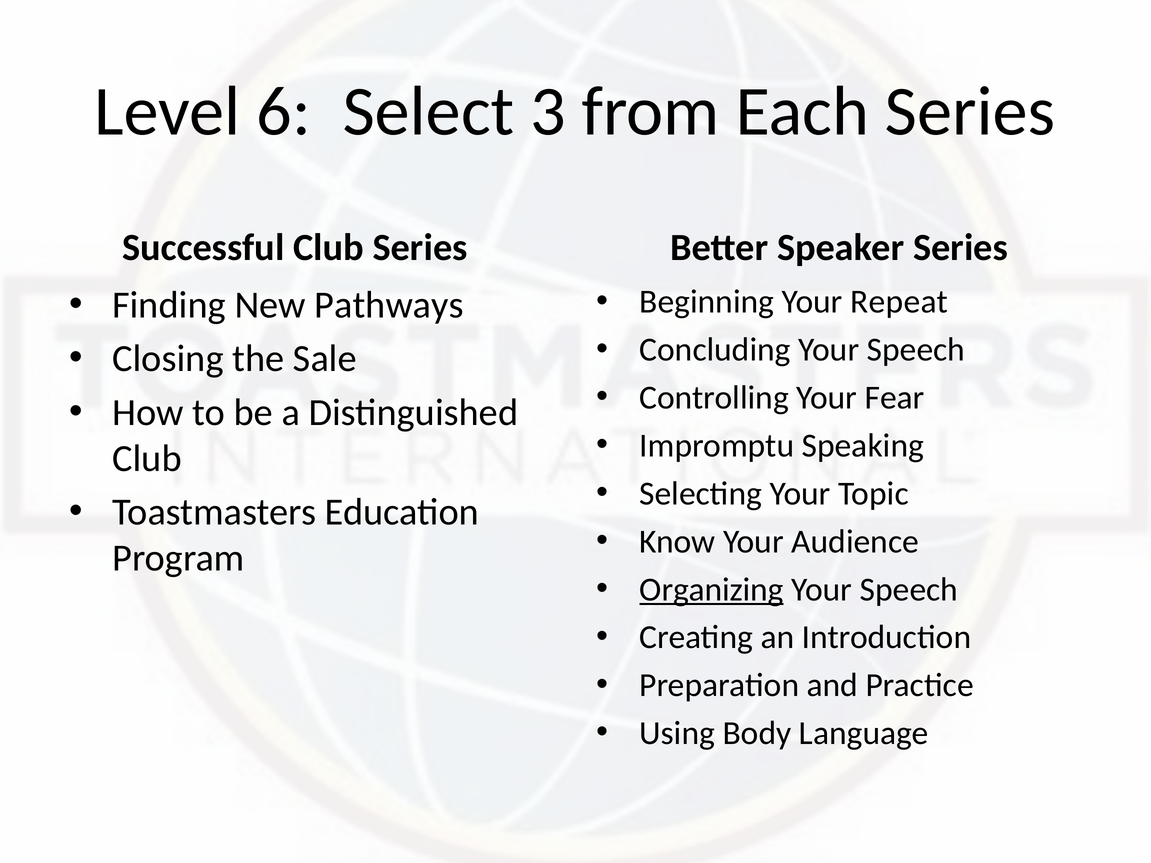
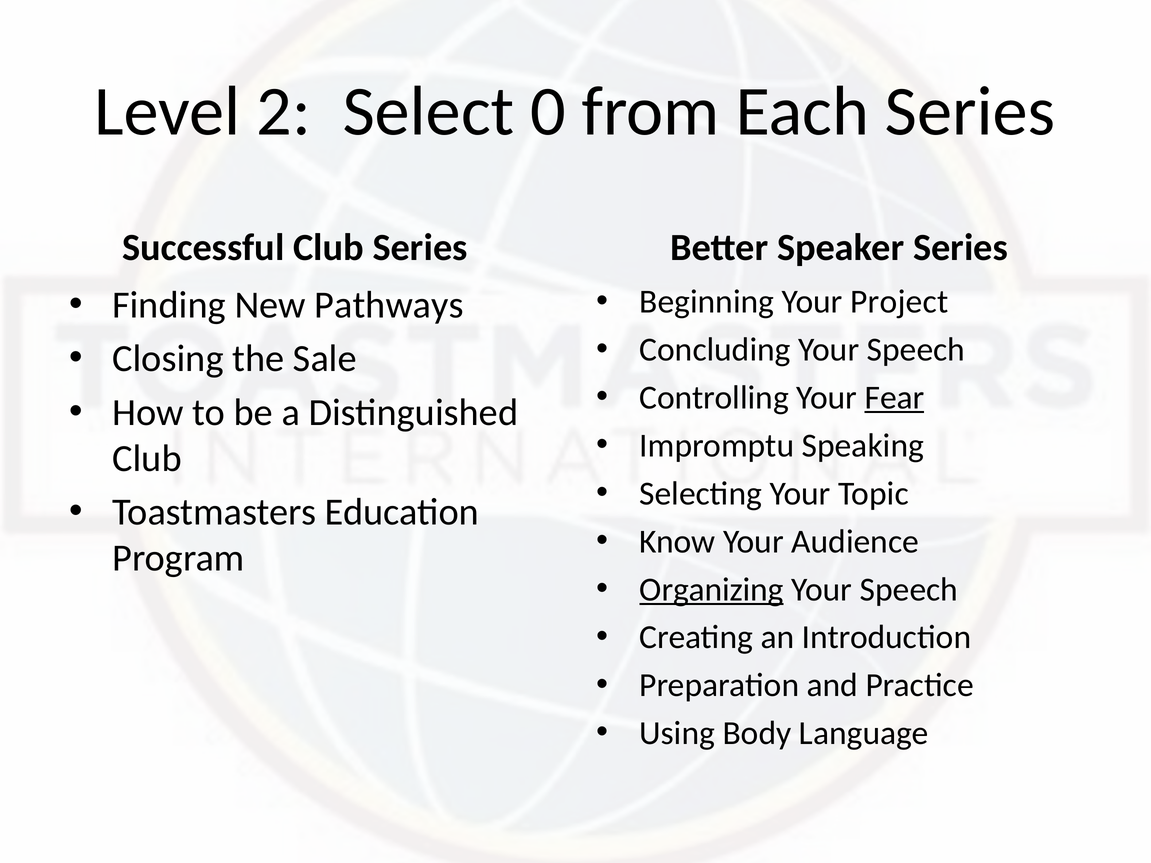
6: 6 -> 2
3: 3 -> 0
Repeat: Repeat -> Project
Fear underline: none -> present
